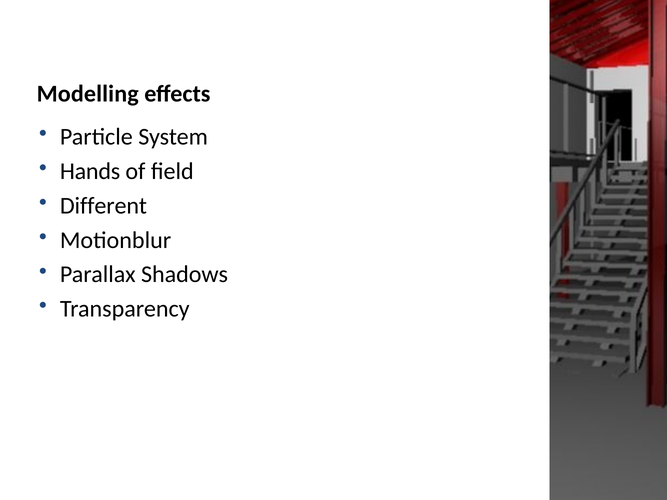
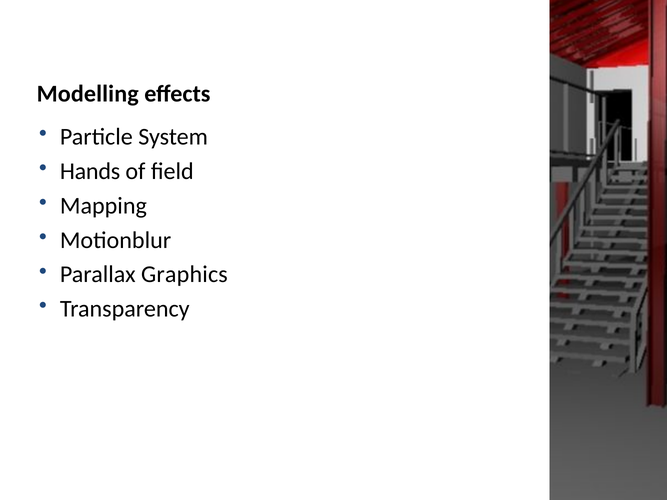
Different: Different -> Mapping
Shadows: Shadows -> Graphics
